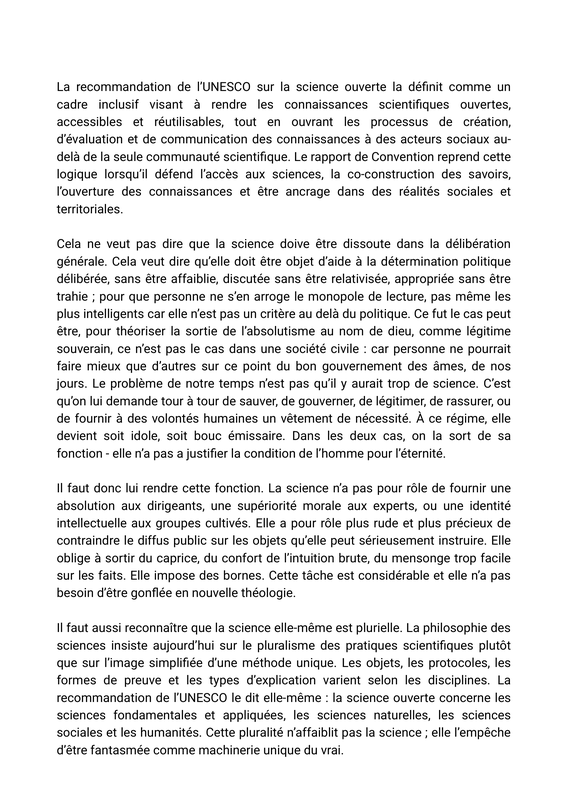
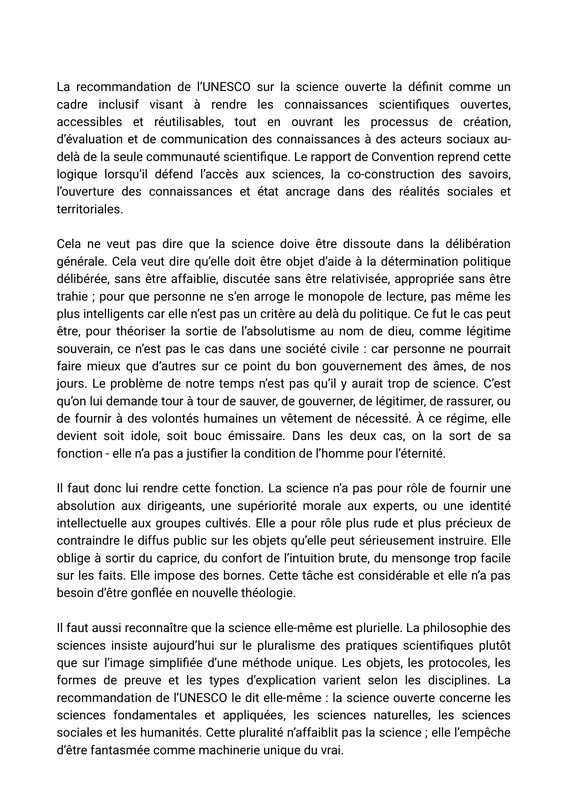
et être: être -> état
